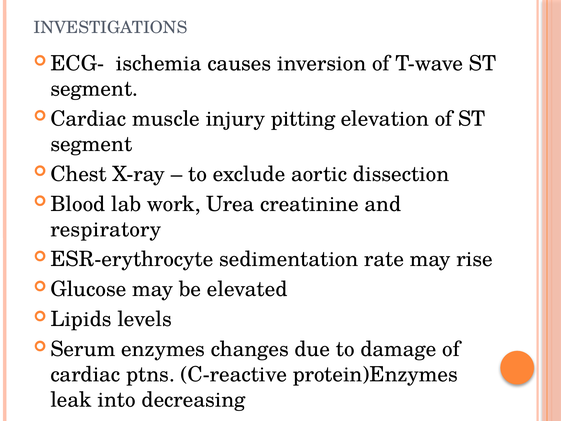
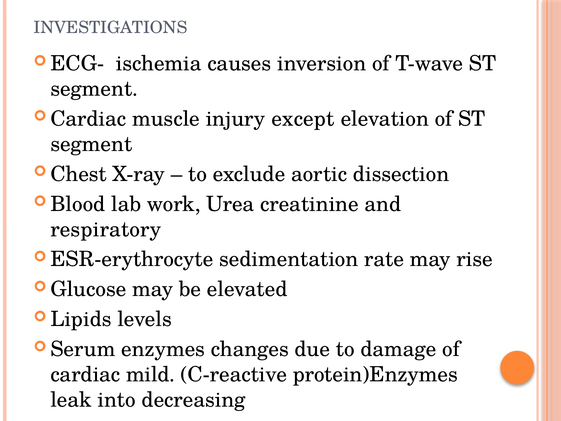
pitting: pitting -> except
ptns: ptns -> mild
